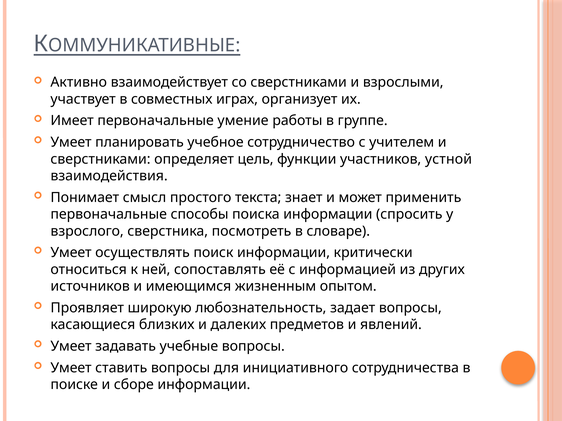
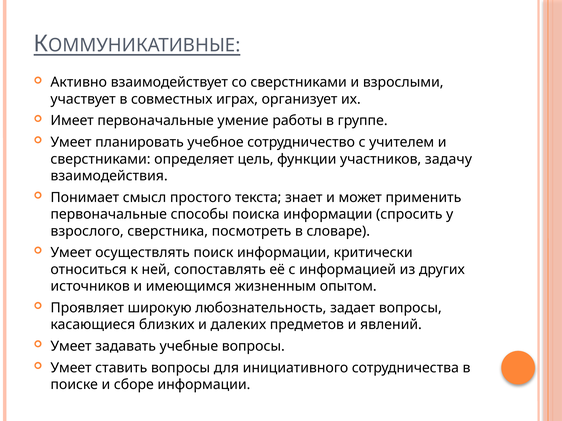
устной: устной -> задачу
